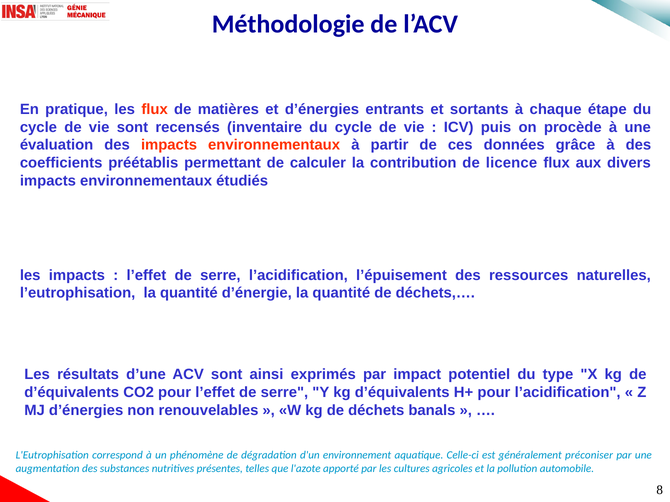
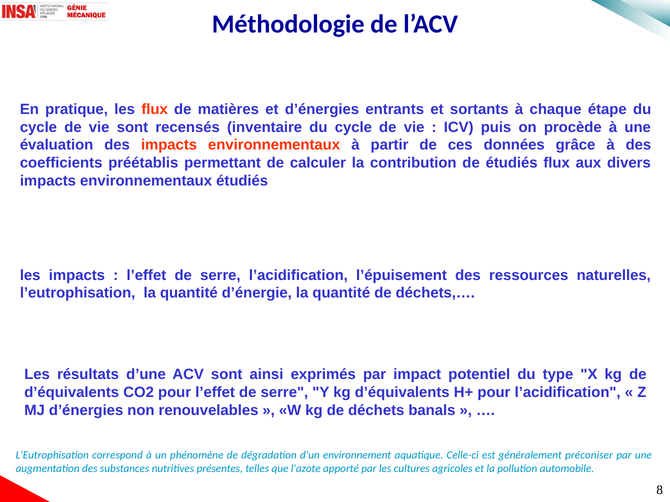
de licence: licence -> étudiés
